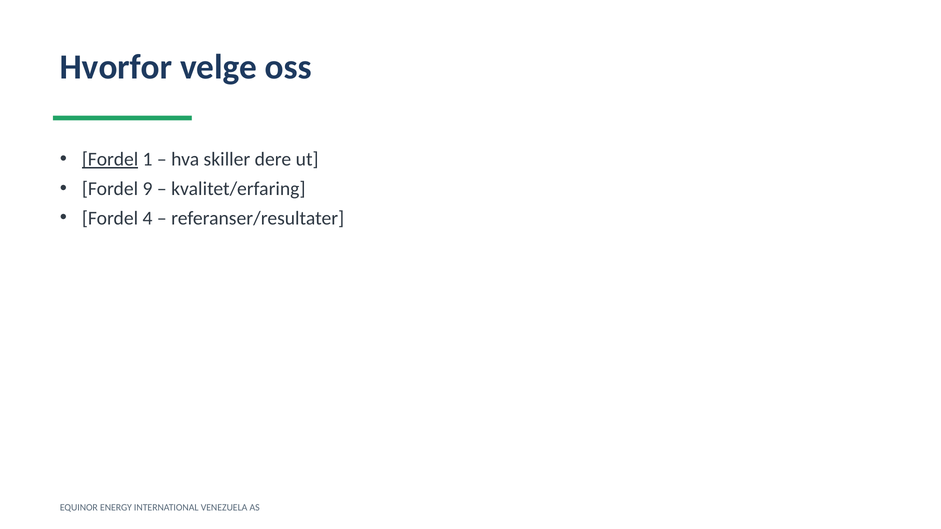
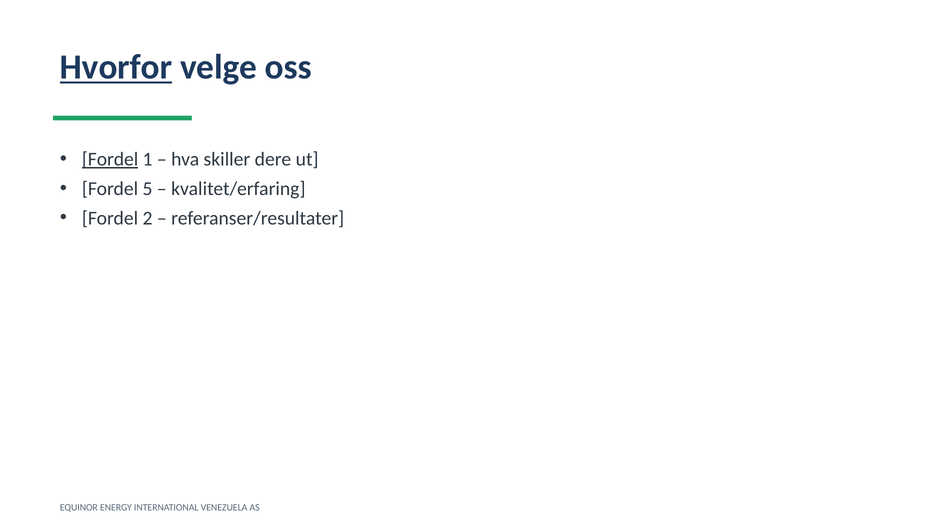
Hvorfor underline: none -> present
9: 9 -> 5
4: 4 -> 2
